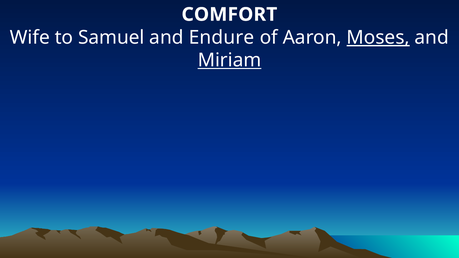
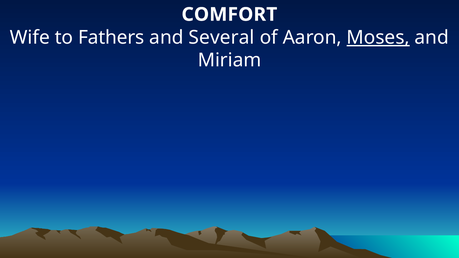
Samuel: Samuel -> Fathers
Endure: Endure -> Several
Miriam underline: present -> none
